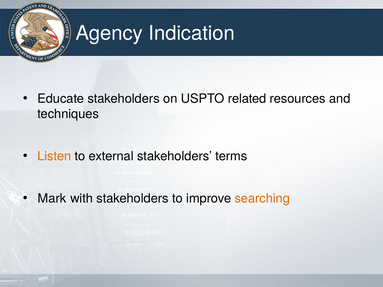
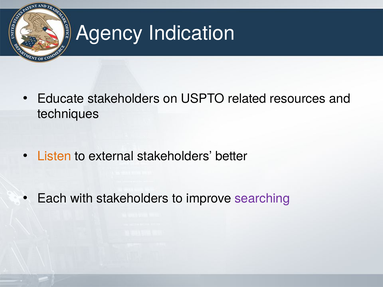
terms: terms -> better
Mark: Mark -> Each
searching colour: orange -> purple
